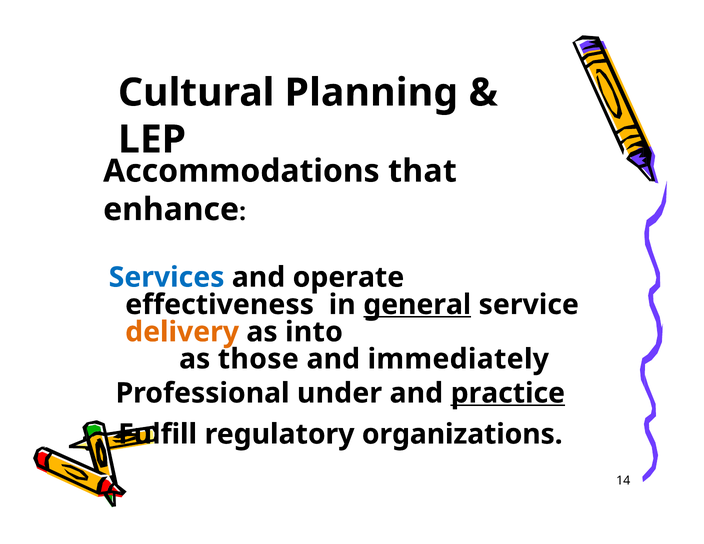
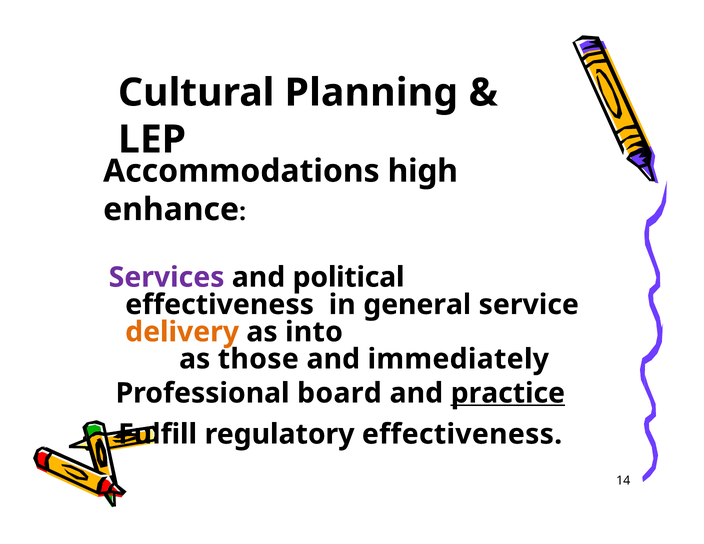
that: that -> high
Services colour: blue -> purple
operate: operate -> political
general underline: present -> none
under: under -> board
regulatory organizations: organizations -> effectiveness
